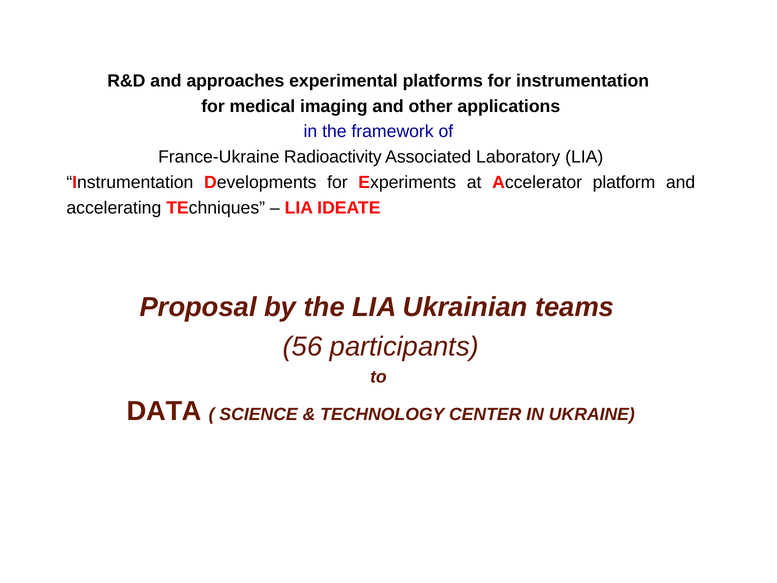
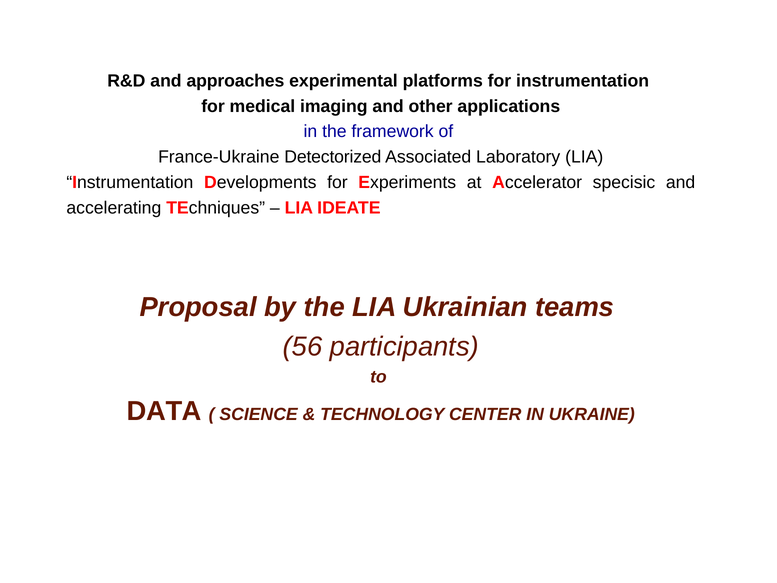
Radioactivity: Radioactivity -> Detectorized
platform: platform -> specisic
